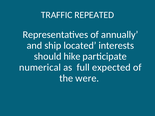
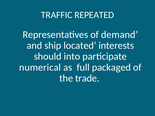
annually: annually -> demand
hike: hike -> into
expected: expected -> packaged
were: were -> trade
